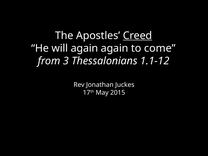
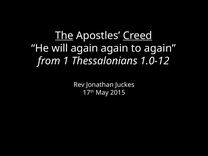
The underline: none -> present
to come: come -> again
3: 3 -> 1
1.1-12: 1.1-12 -> 1.0-12
